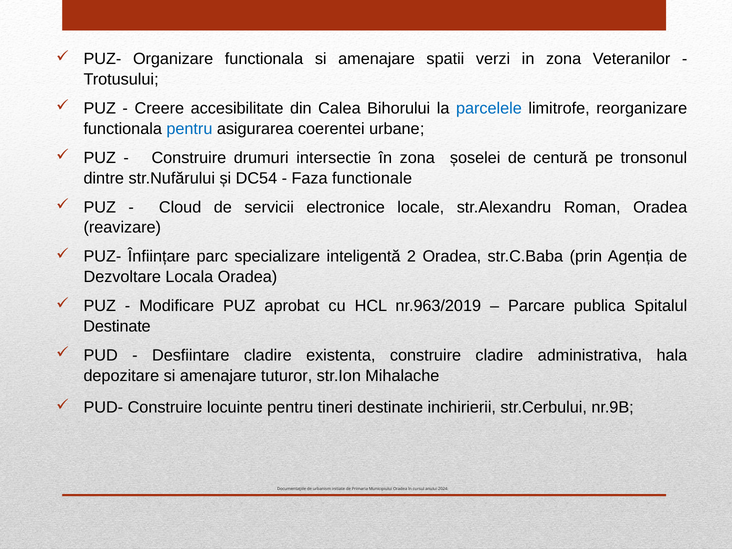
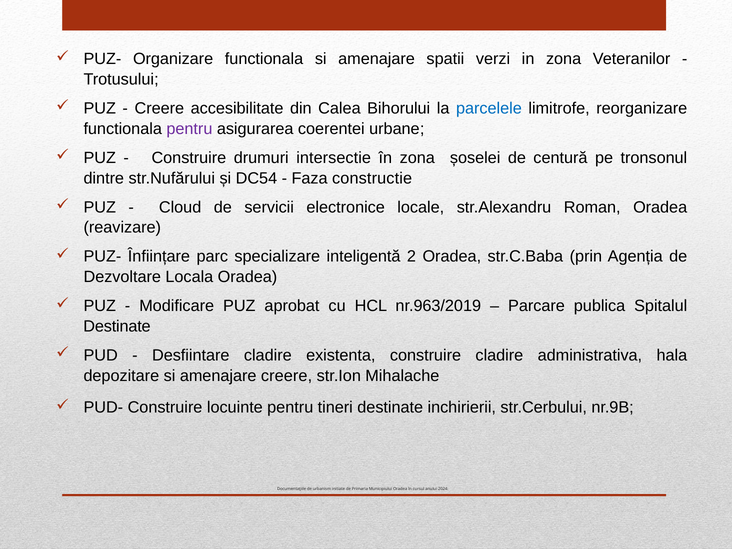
pentru at (189, 129) colour: blue -> purple
functionale: functionale -> constructie
amenajare tuturor: tuturor -> creere
